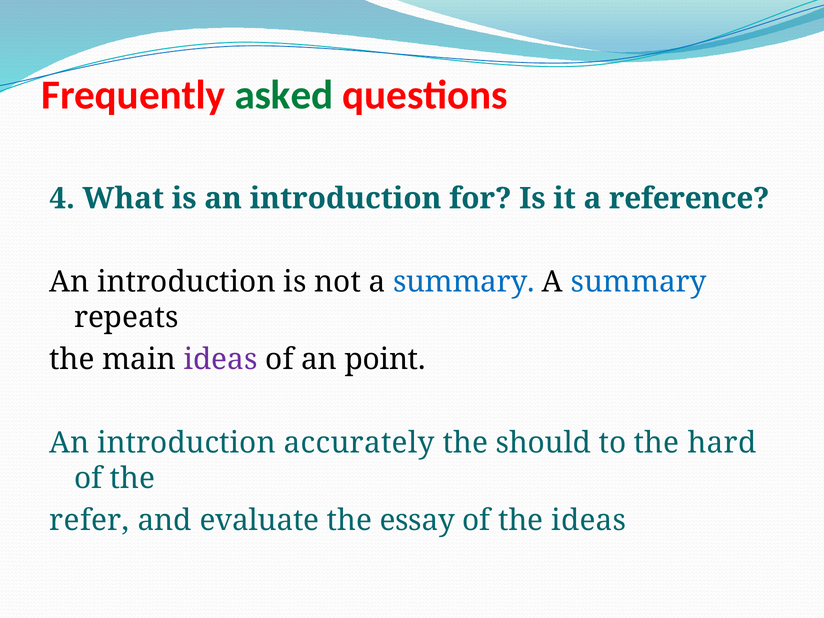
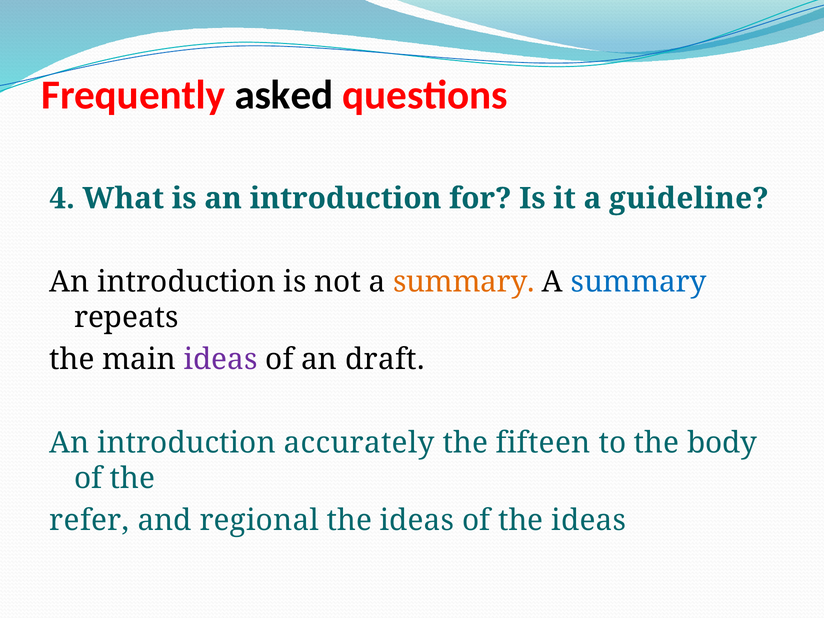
asked colour: green -> black
reference: reference -> guideline
summary at (464, 282) colour: blue -> orange
point: point -> draft
should: should -> fifteen
hard: hard -> body
evaluate: evaluate -> regional
essay at (417, 520): essay -> ideas
